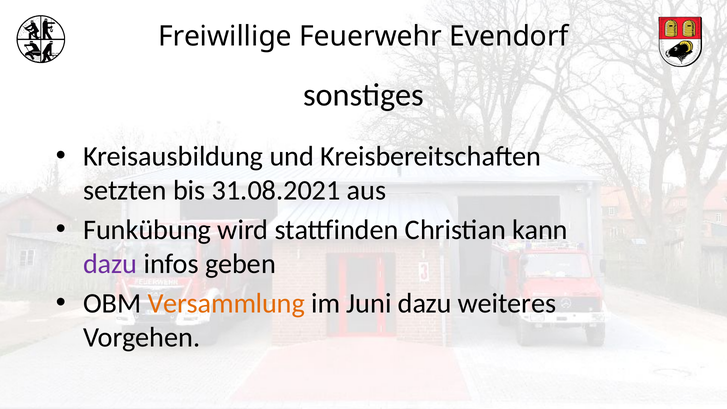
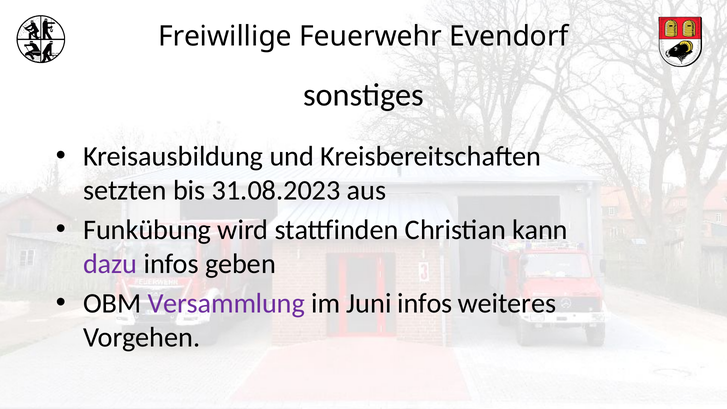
31.08.2021: 31.08.2021 -> 31.08.2023
Versammlung colour: orange -> purple
Juni dazu: dazu -> infos
